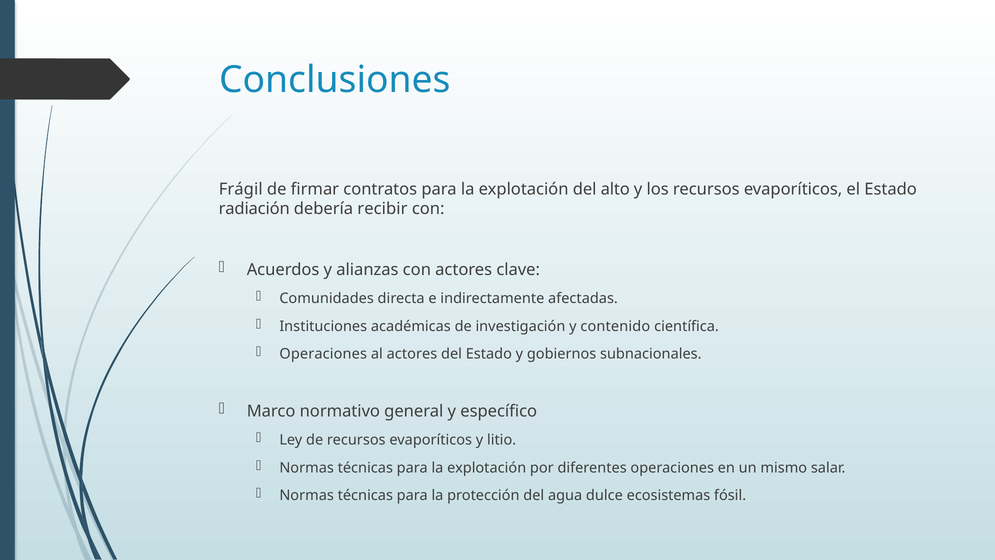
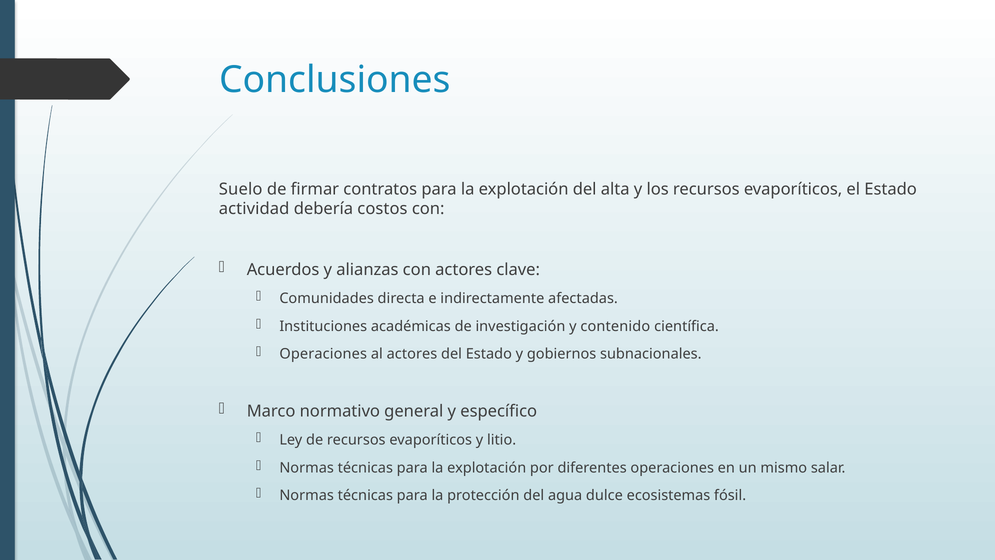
Frágil: Frágil -> Suelo
alto: alto -> alta
radiación: radiación -> actividad
recibir: recibir -> costos
